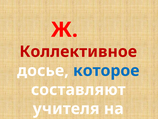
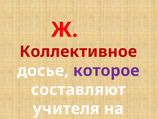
которое colour: blue -> purple
